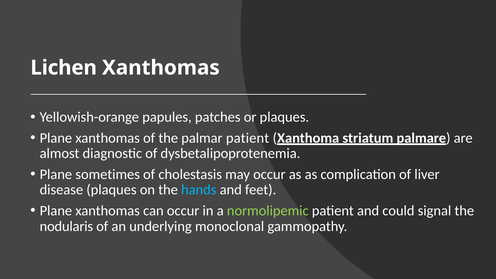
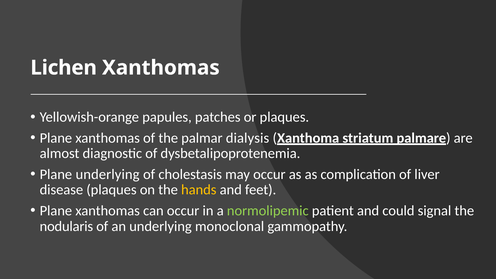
palmar patient: patient -> dialysis
Plane sometimes: sometimes -> underlying
hands colour: light blue -> yellow
